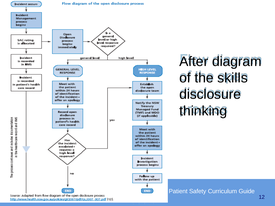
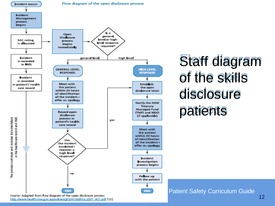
After: After -> Staff
thinking: thinking -> patients
